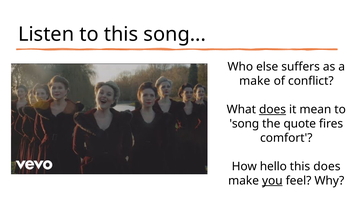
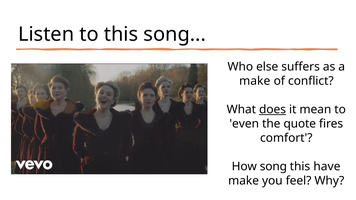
song at (244, 124): song -> even
How hello: hello -> song
this does: does -> have
you underline: present -> none
